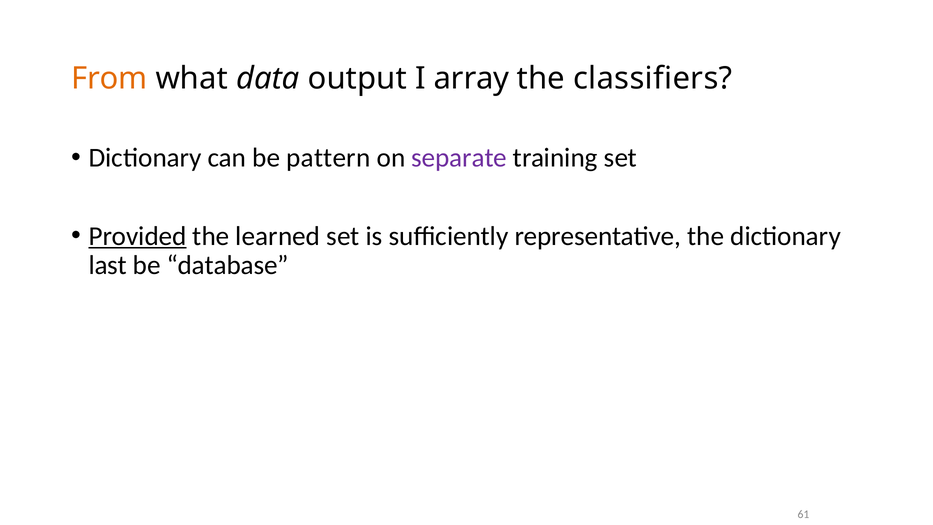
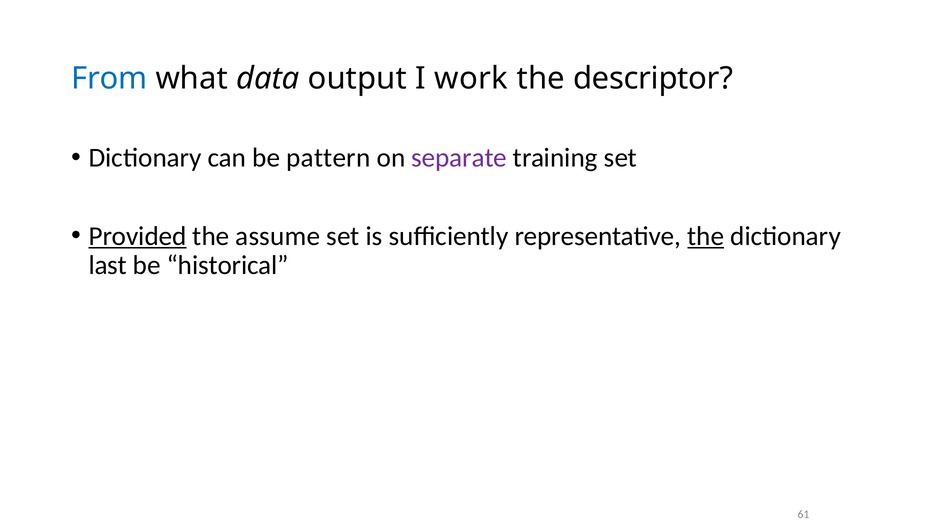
From colour: orange -> blue
array: array -> work
classifiers: classifiers -> descriptor
learned: learned -> assume
the at (706, 236) underline: none -> present
database: database -> historical
